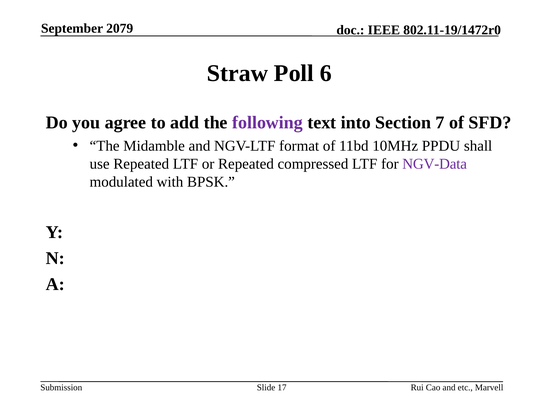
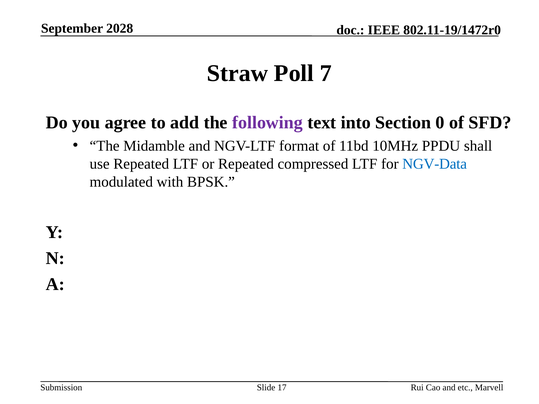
2079: 2079 -> 2028
6: 6 -> 7
7: 7 -> 0
NGV-Data colour: purple -> blue
